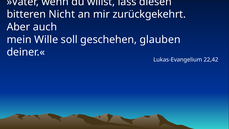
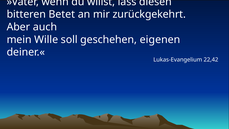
Nicht: Nicht -> Betet
glauben: glauben -> eigenen
